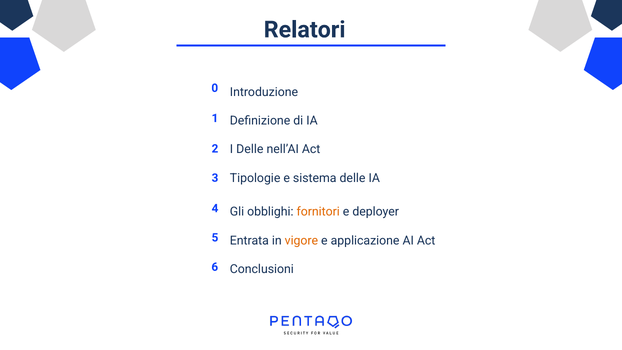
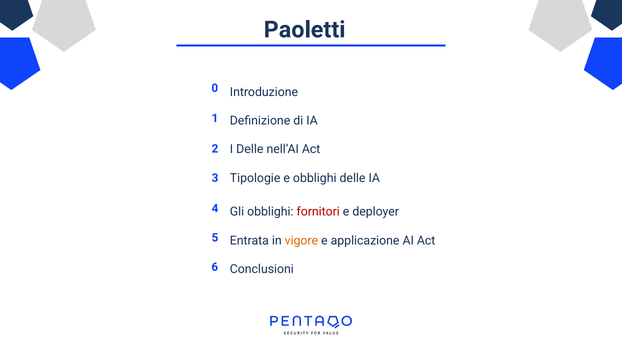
Relatori: Relatori -> Paoletti
e sistema: sistema -> obblighi
fornitori colour: orange -> red
